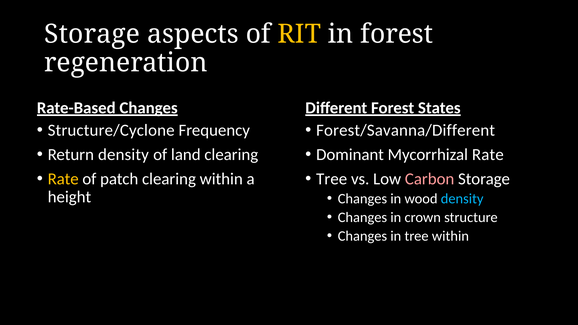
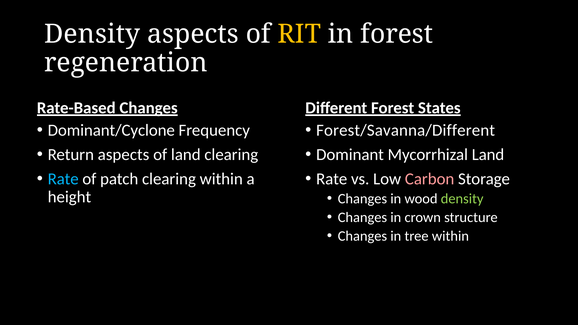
Storage at (92, 34): Storage -> Density
Structure/Cyclone: Structure/Cyclone -> Dominant/Cyclone
Return density: density -> aspects
Mycorrhizal Rate: Rate -> Land
Rate at (63, 179) colour: yellow -> light blue
Tree at (332, 179): Tree -> Rate
density at (462, 199) colour: light blue -> light green
